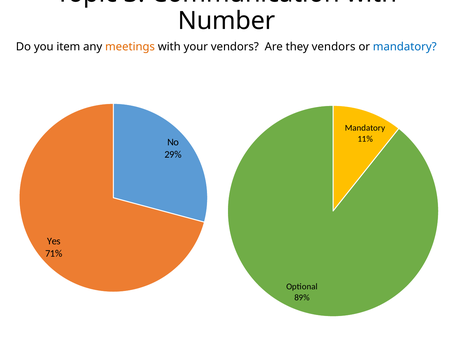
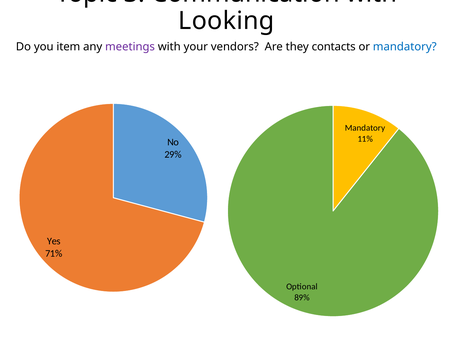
Number: Number -> Looking
meetings colour: orange -> purple
they vendors: vendors -> contacts
